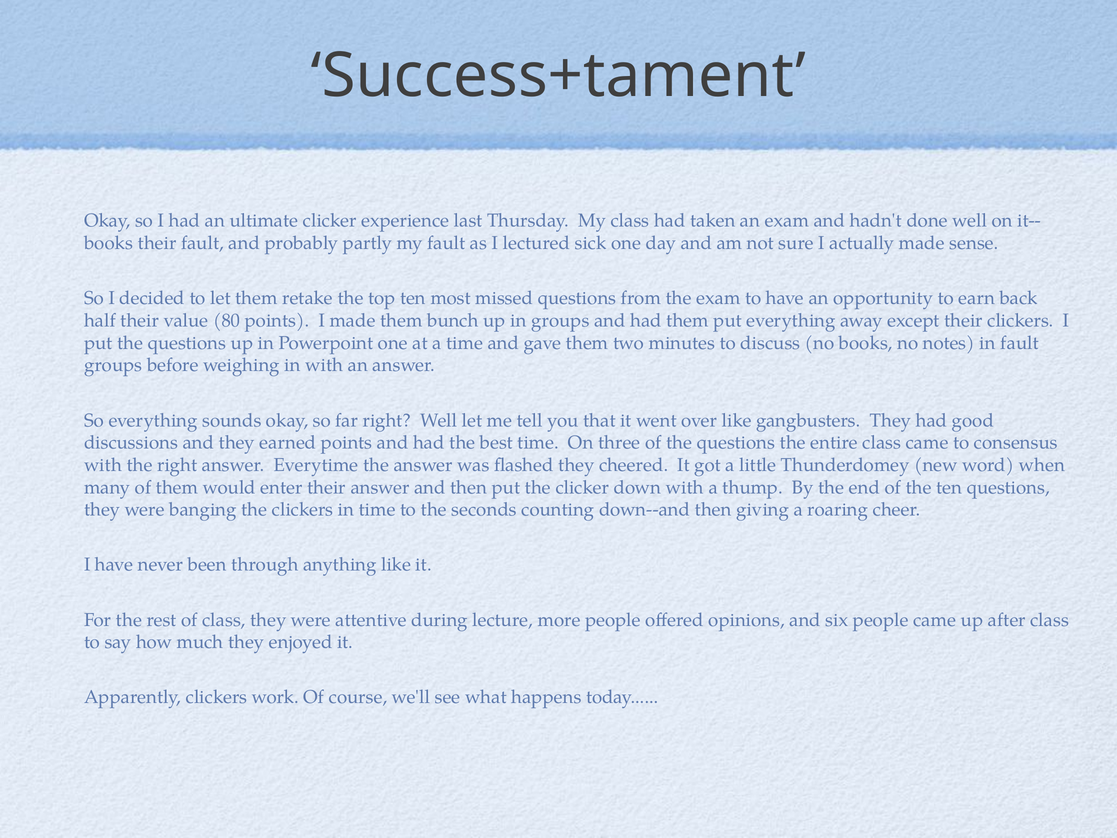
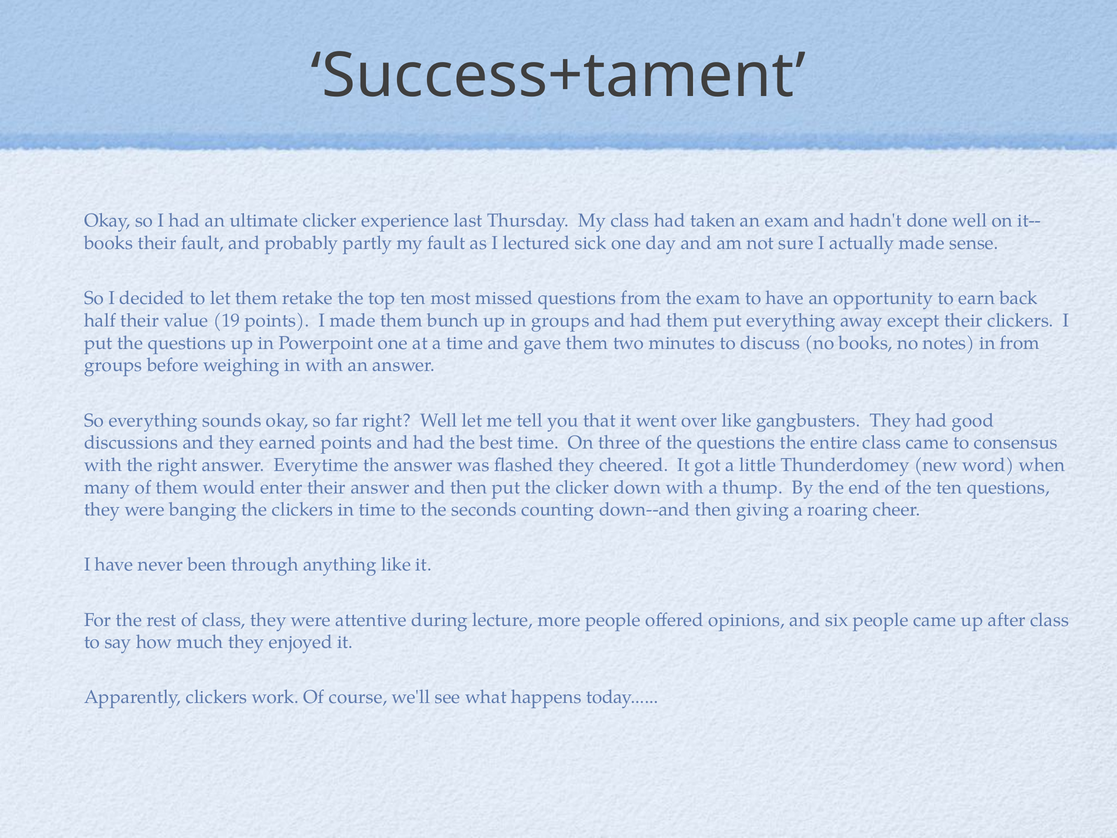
80: 80 -> 19
in fault: fault -> from
